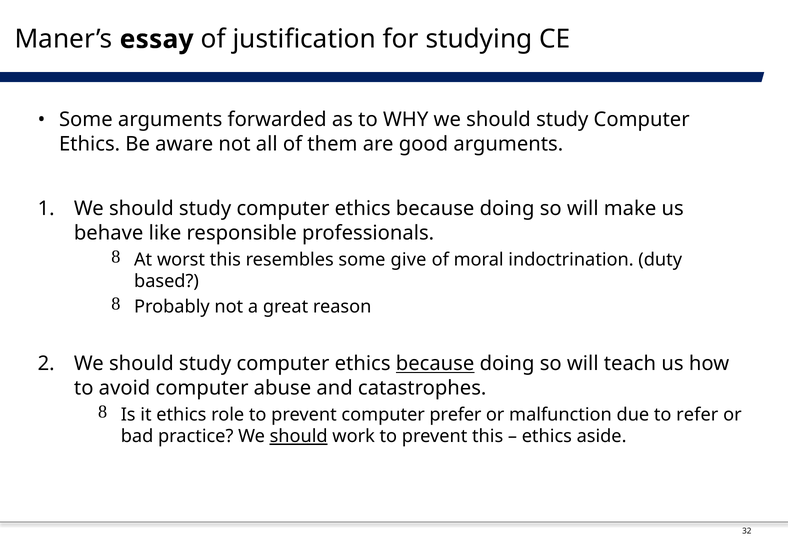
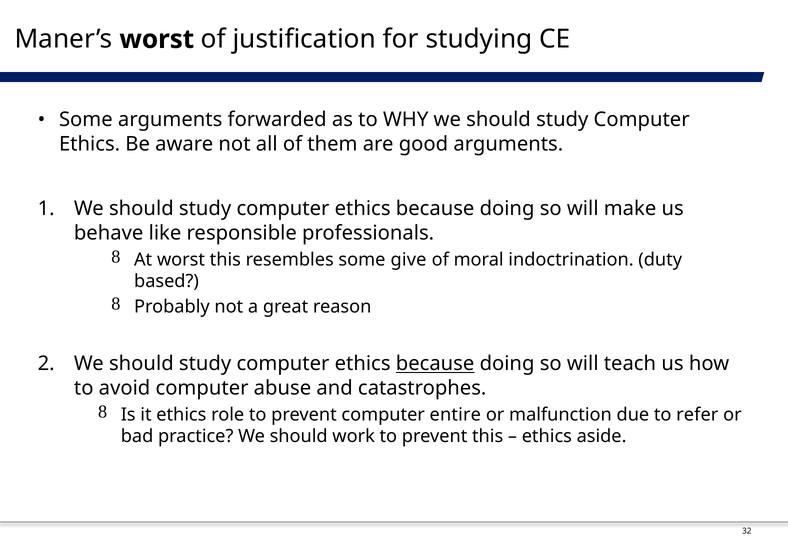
Maner’s essay: essay -> worst
prefer: prefer -> entire
should at (299, 436) underline: present -> none
